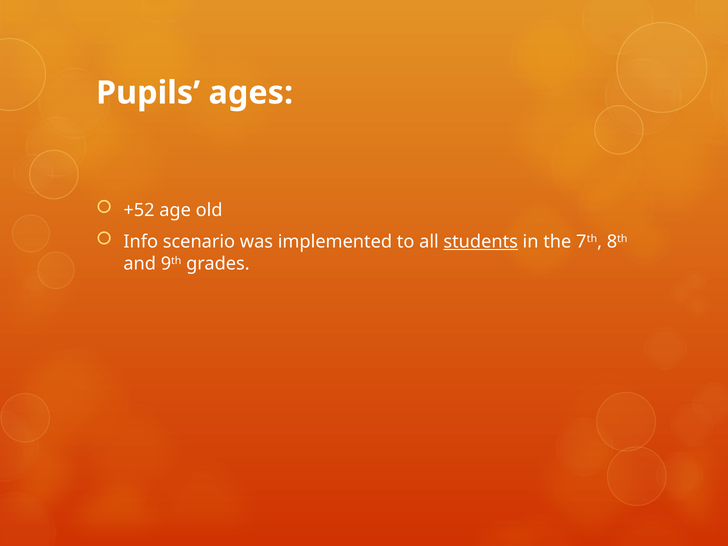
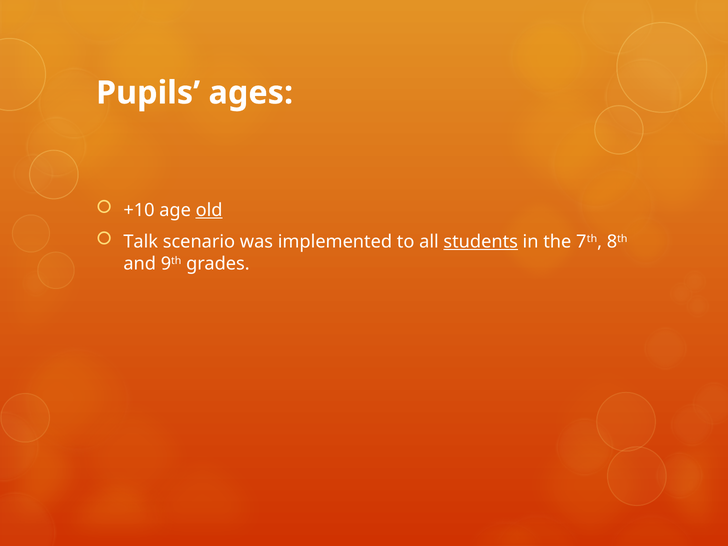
+52: +52 -> +10
old underline: none -> present
Info: Info -> Talk
